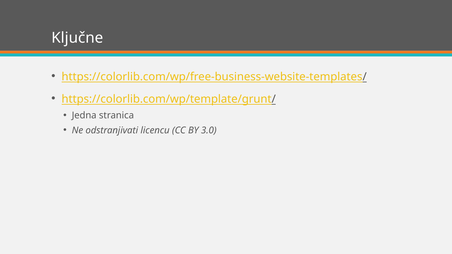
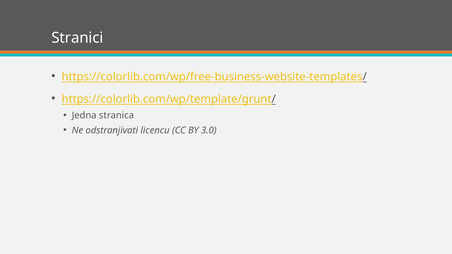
Ključne: Ključne -> Stranici
